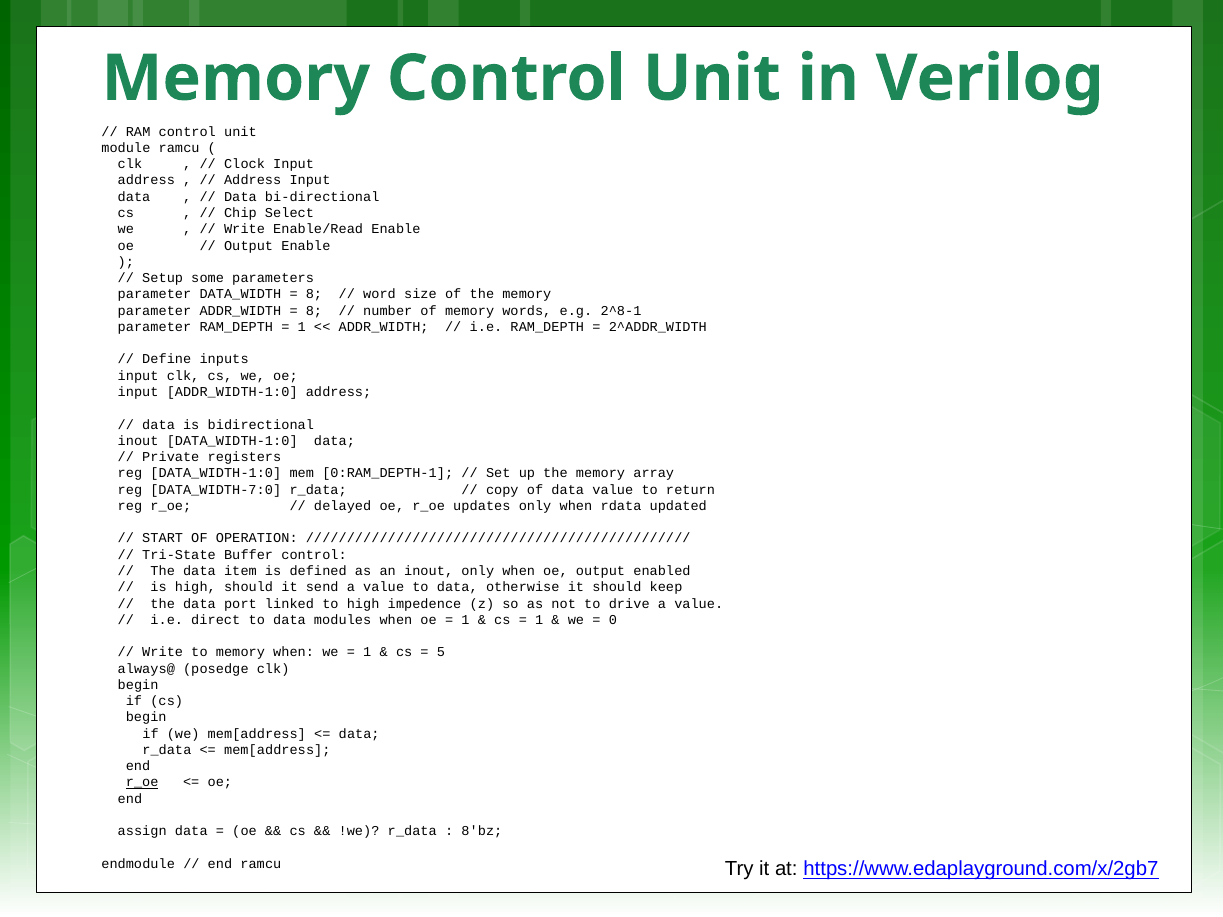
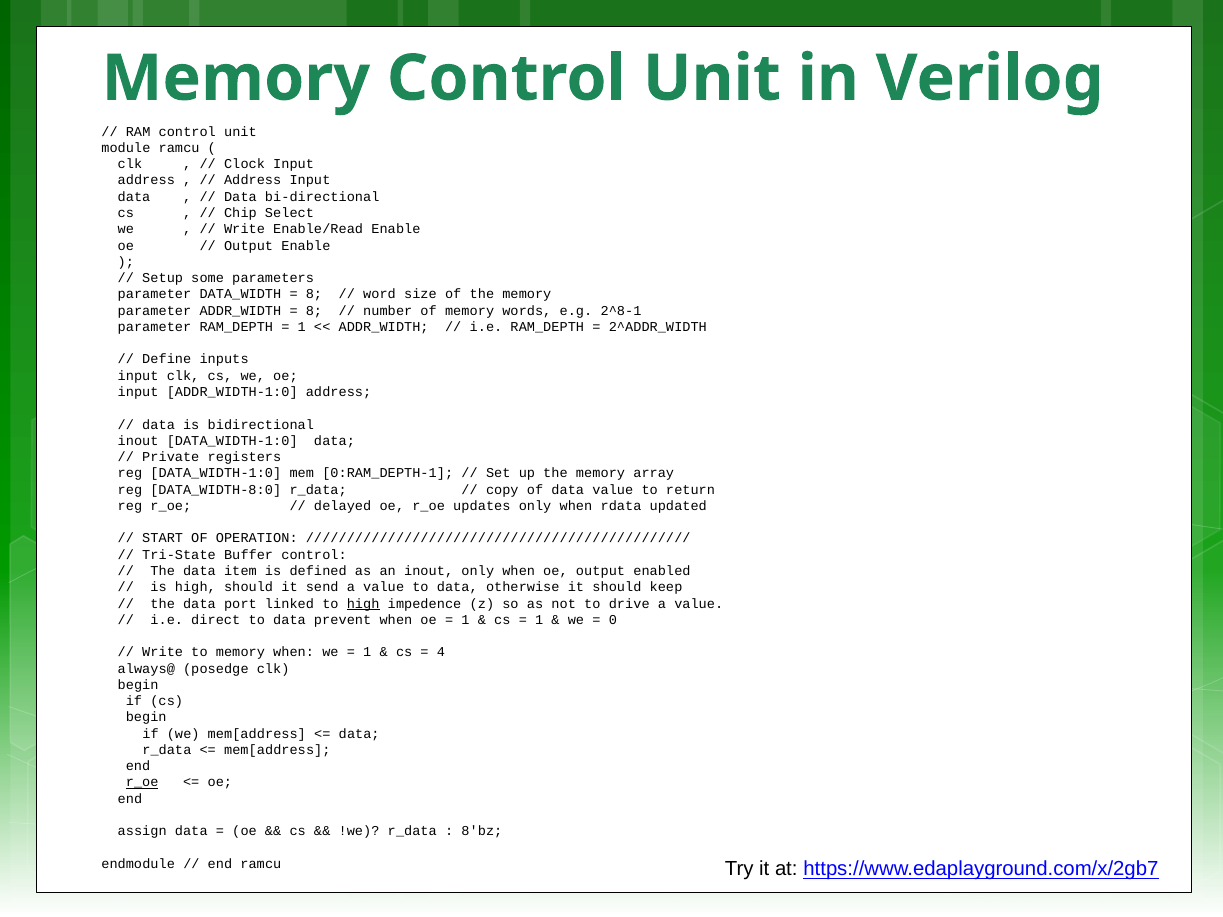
DATA_WIDTH-7:0: DATA_WIDTH-7:0 -> DATA_WIDTH-8:0
high at (363, 604) underline: none -> present
modules: modules -> prevent
5: 5 -> 4
